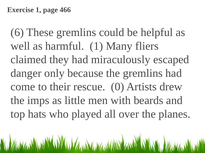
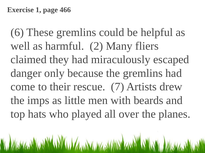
harmful 1: 1 -> 2
0: 0 -> 7
